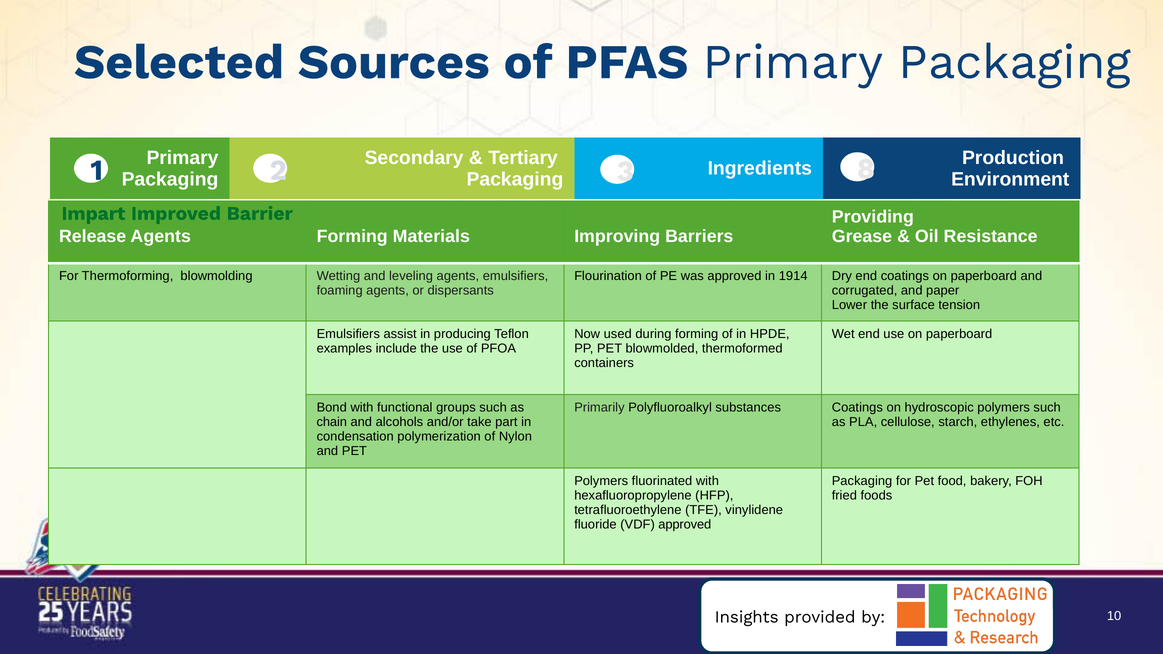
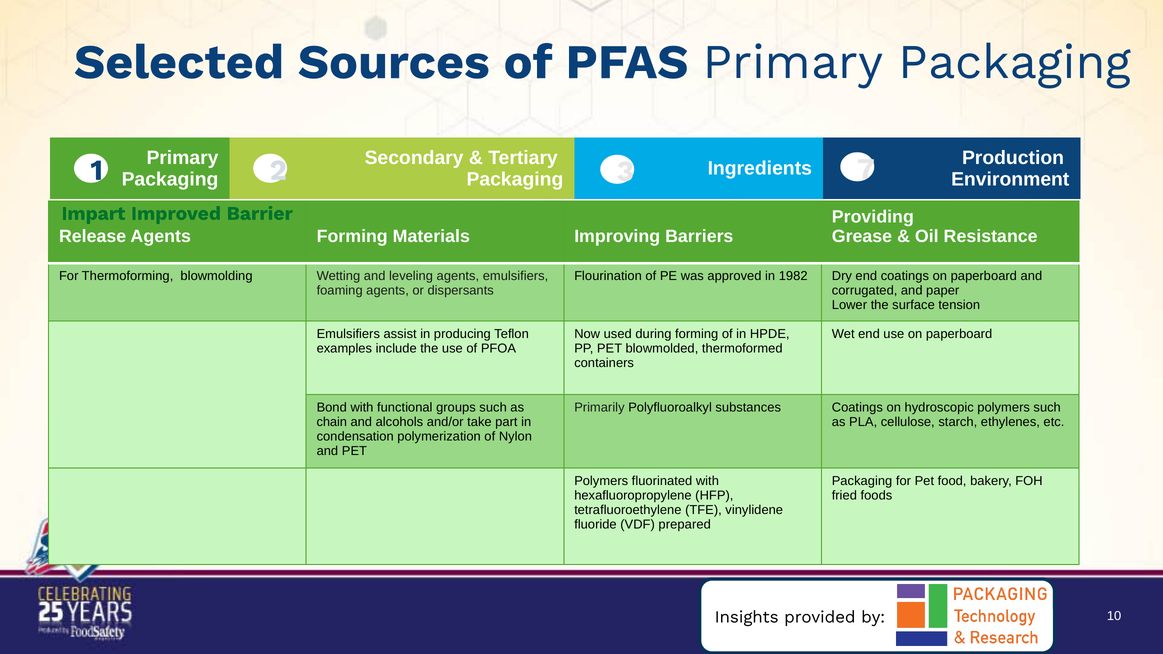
8: 8 -> 7
1914: 1914 -> 1982
VDF approved: approved -> prepared
